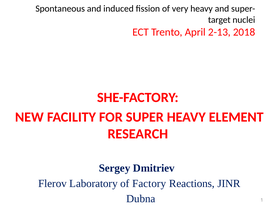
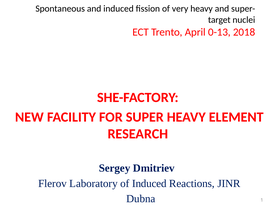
2-13: 2-13 -> 0-13
of Factory: Factory -> Induced
